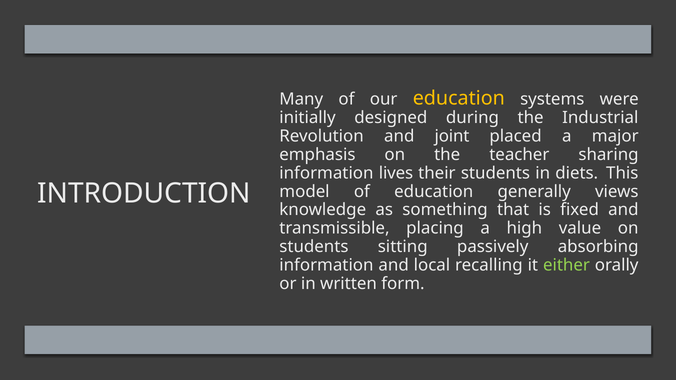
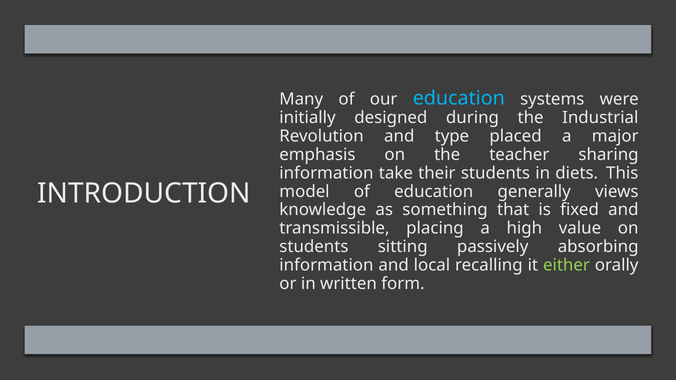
education at (459, 98) colour: yellow -> light blue
joint: joint -> type
lives: lives -> take
